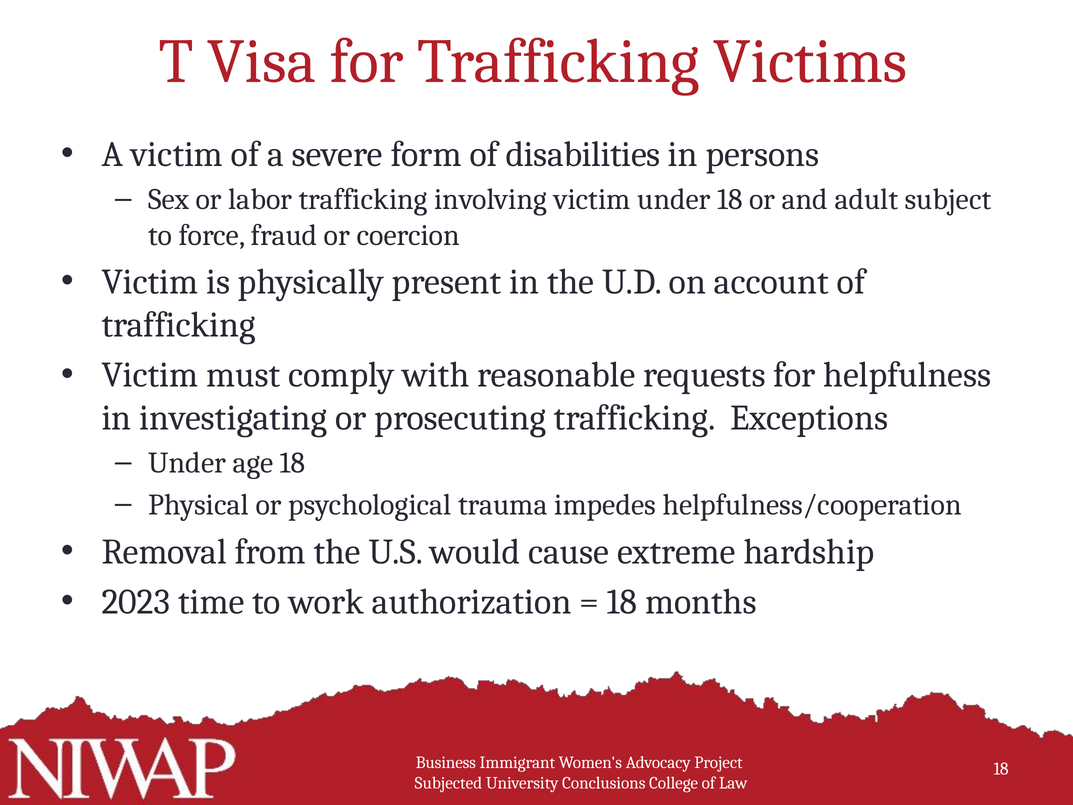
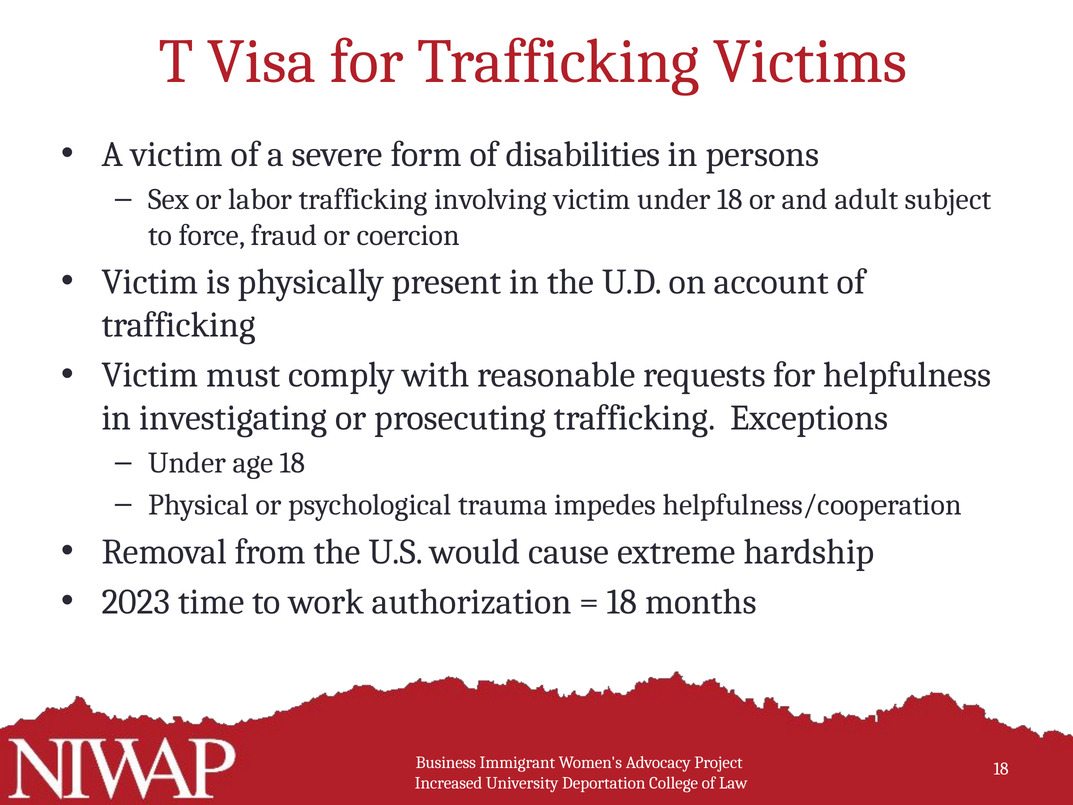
Subjected: Subjected -> Increased
Conclusions: Conclusions -> Deportation
